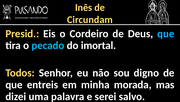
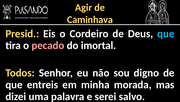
Inês: Inês -> Agir
Circundam: Circundam -> Caminhava
pecado colour: light blue -> pink
